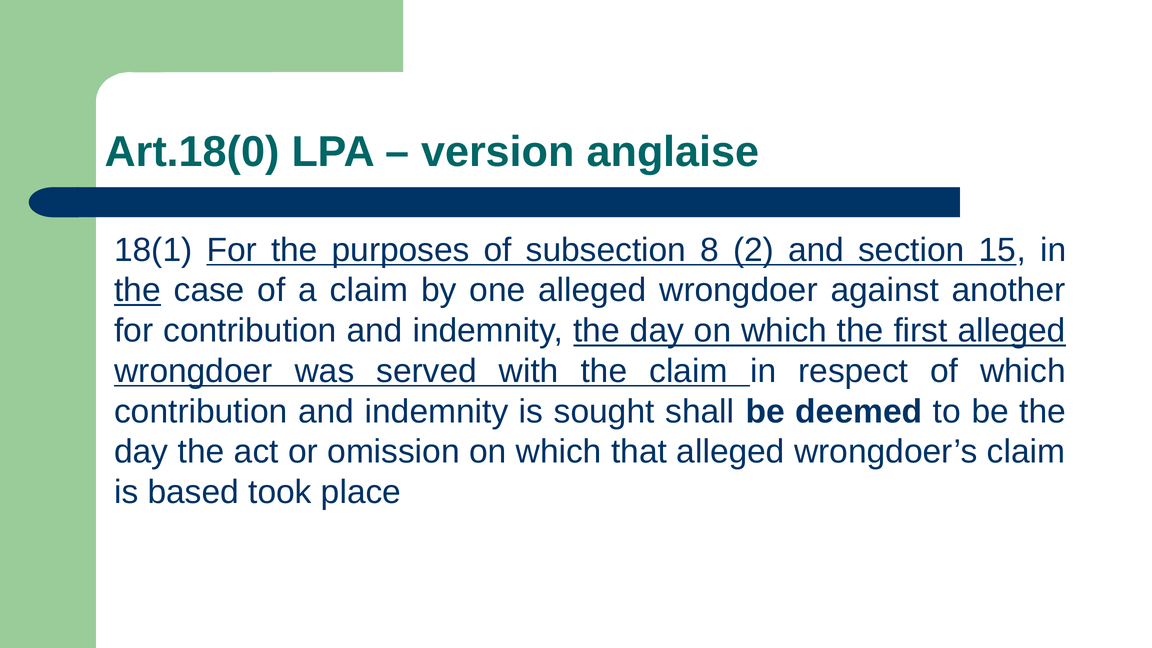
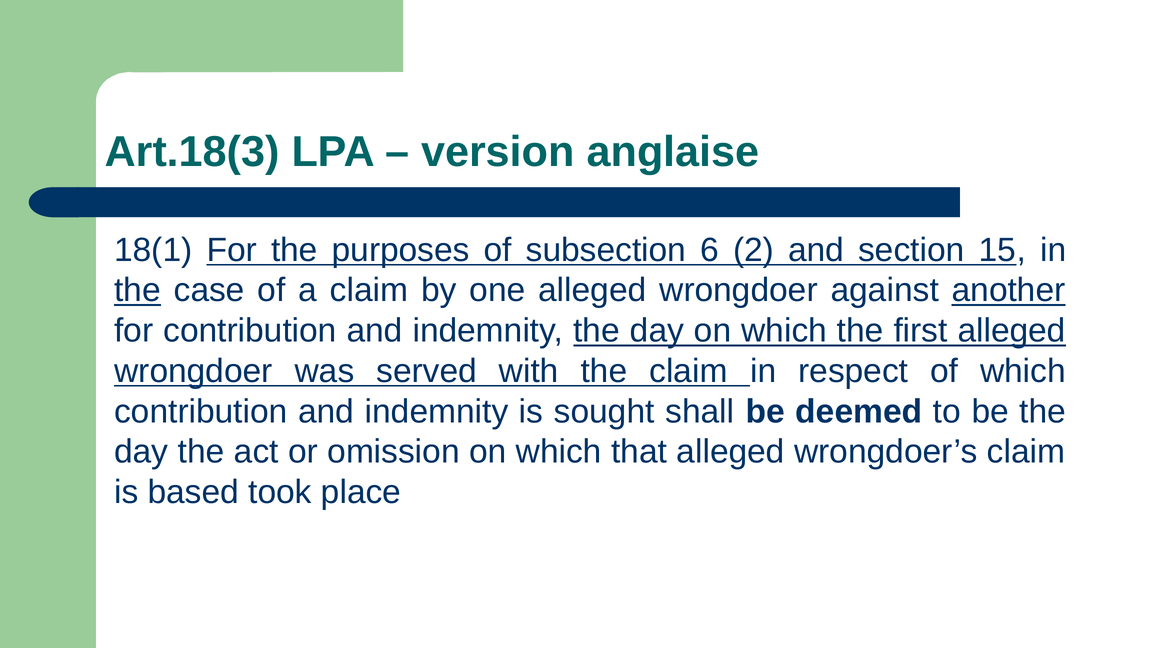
Art.18(0: Art.18(0 -> Art.18(3
8: 8 -> 6
another underline: none -> present
